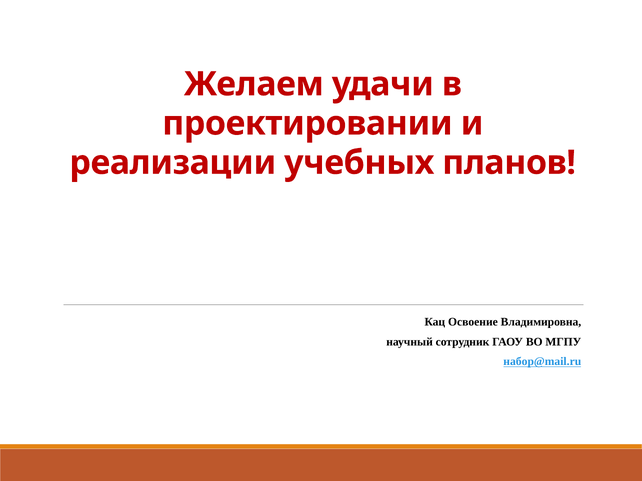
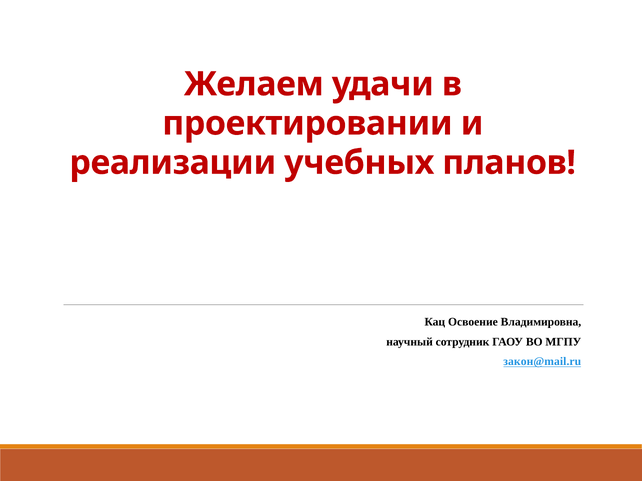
набор@mail.ru: набор@mail.ru -> закон@mail.ru
